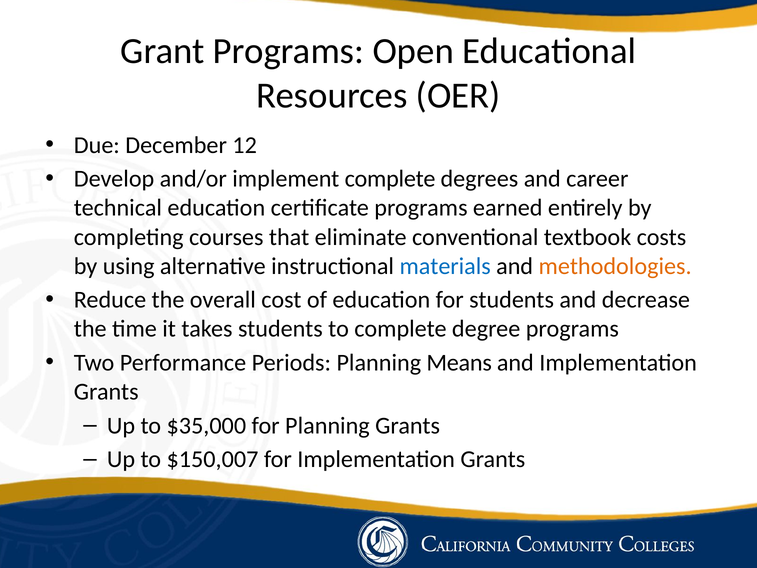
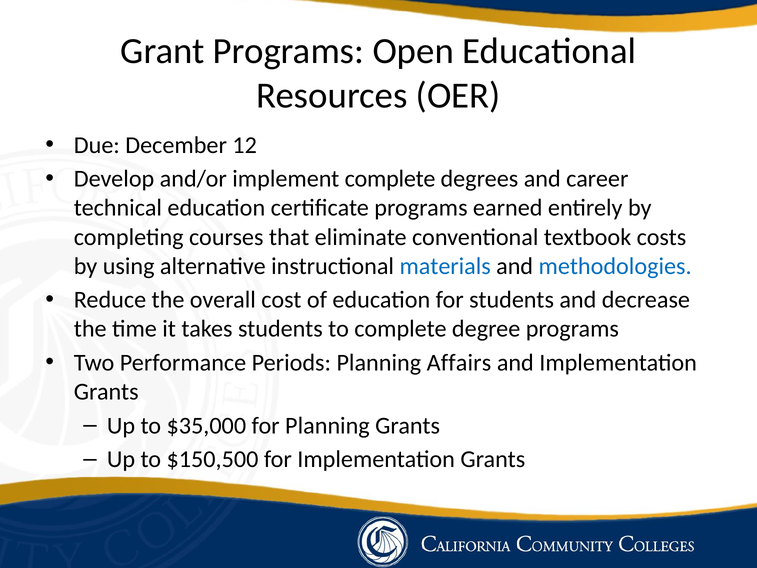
methodologies colour: orange -> blue
Means: Means -> Affairs
$150,007: $150,007 -> $150,500
